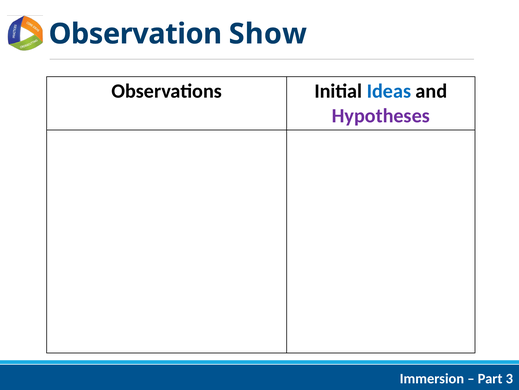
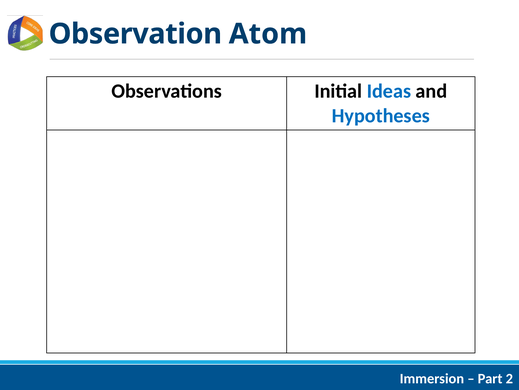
Show: Show -> Atom
Hypotheses colour: purple -> blue
3: 3 -> 2
